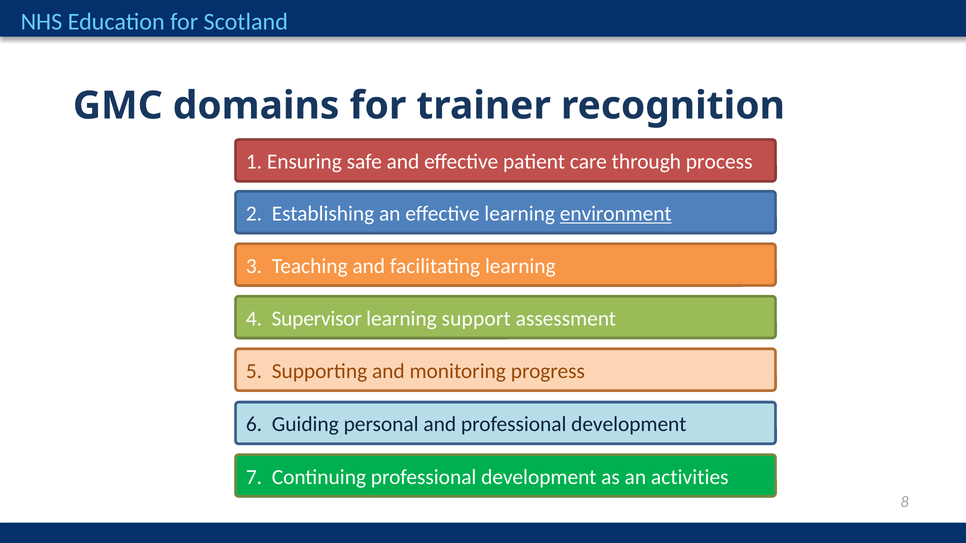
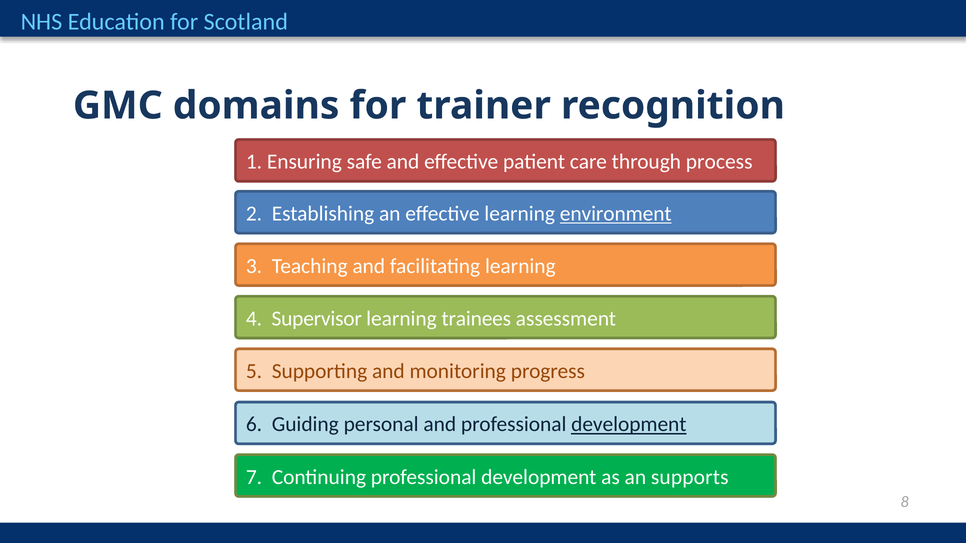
support: support -> trainees
development at (629, 425) underline: none -> present
activities: activities -> supports
